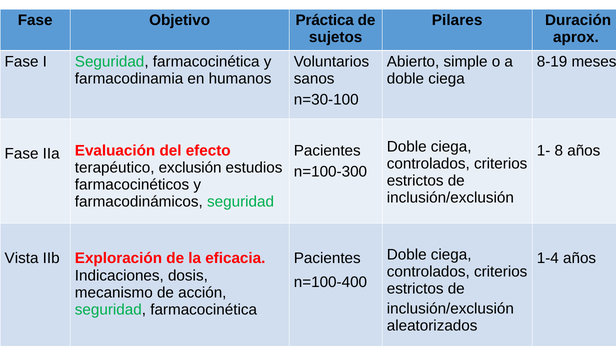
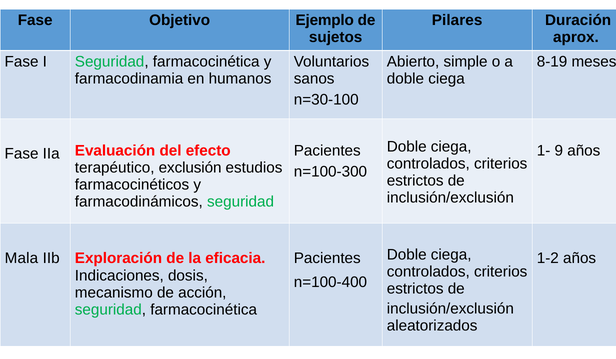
Práctica: Práctica -> Ejemplo
8: 8 -> 9
Vista: Vista -> Mala
1-4: 1-4 -> 1-2
